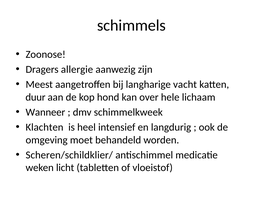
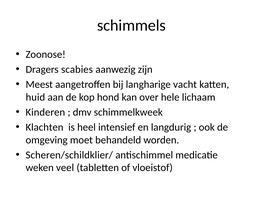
allergie: allergie -> scabies
duur: duur -> huid
Wanneer: Wanneer -> Kinderen
licht: licht -> veel
